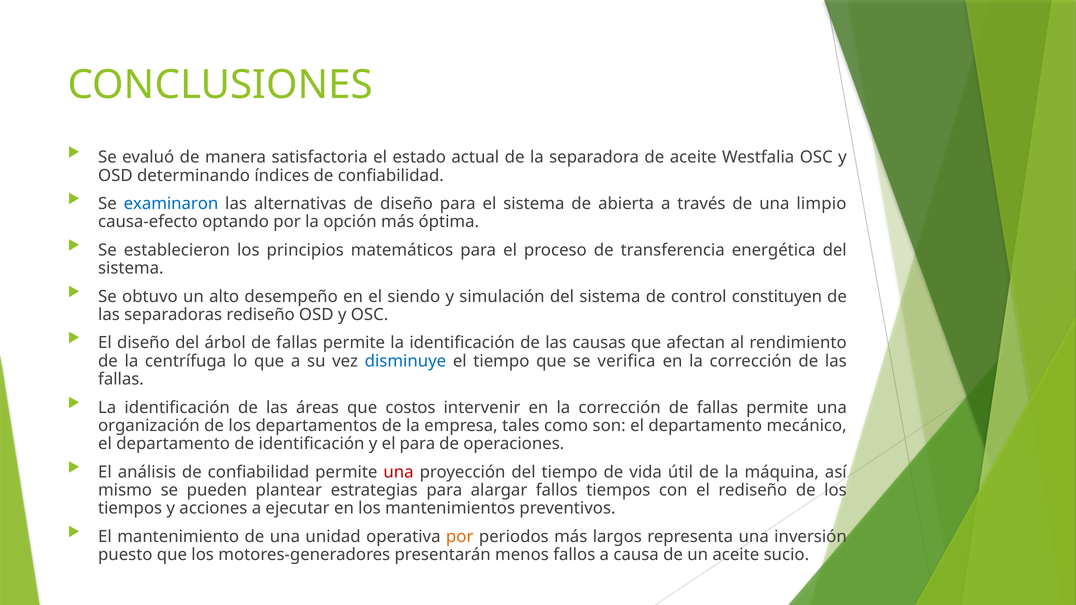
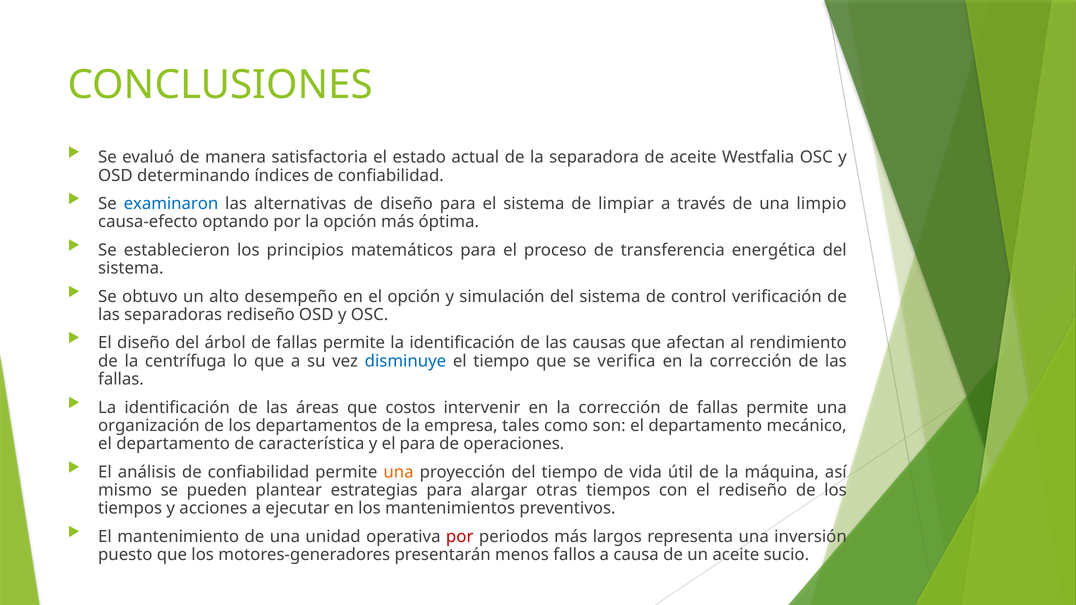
abierta: abierta -> limpiar
el siendo: siendo -> opción
constituyen: constituyen -> verificación
de identificación: identificación -> característica
una at (399, 472) colour: red -> orange
alargar fallos: fallos -> otras
por at (460, 537) colour: orange -> red
